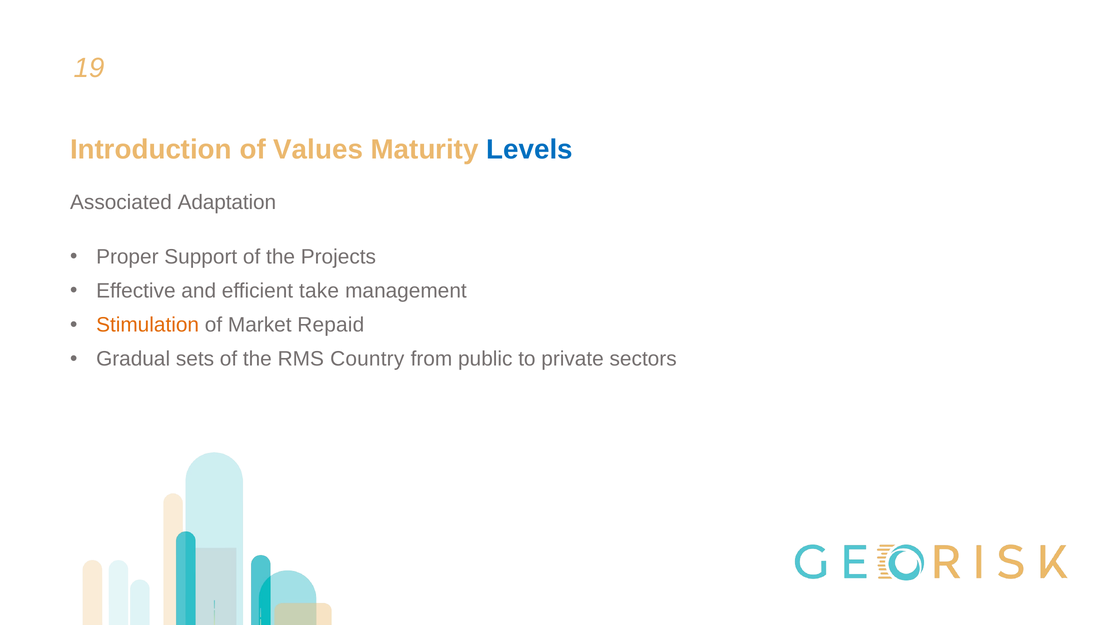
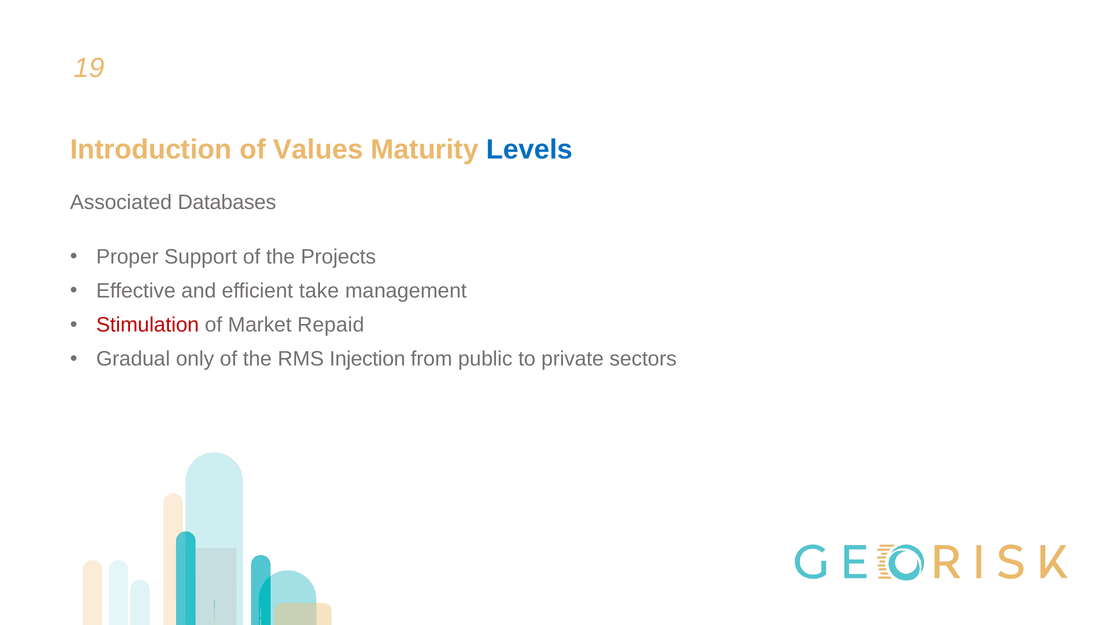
Adaptation: Adaptation -> Databases
Stimulation colour: orange -> red
sets: sets -> only
Country: Country -> Injection
